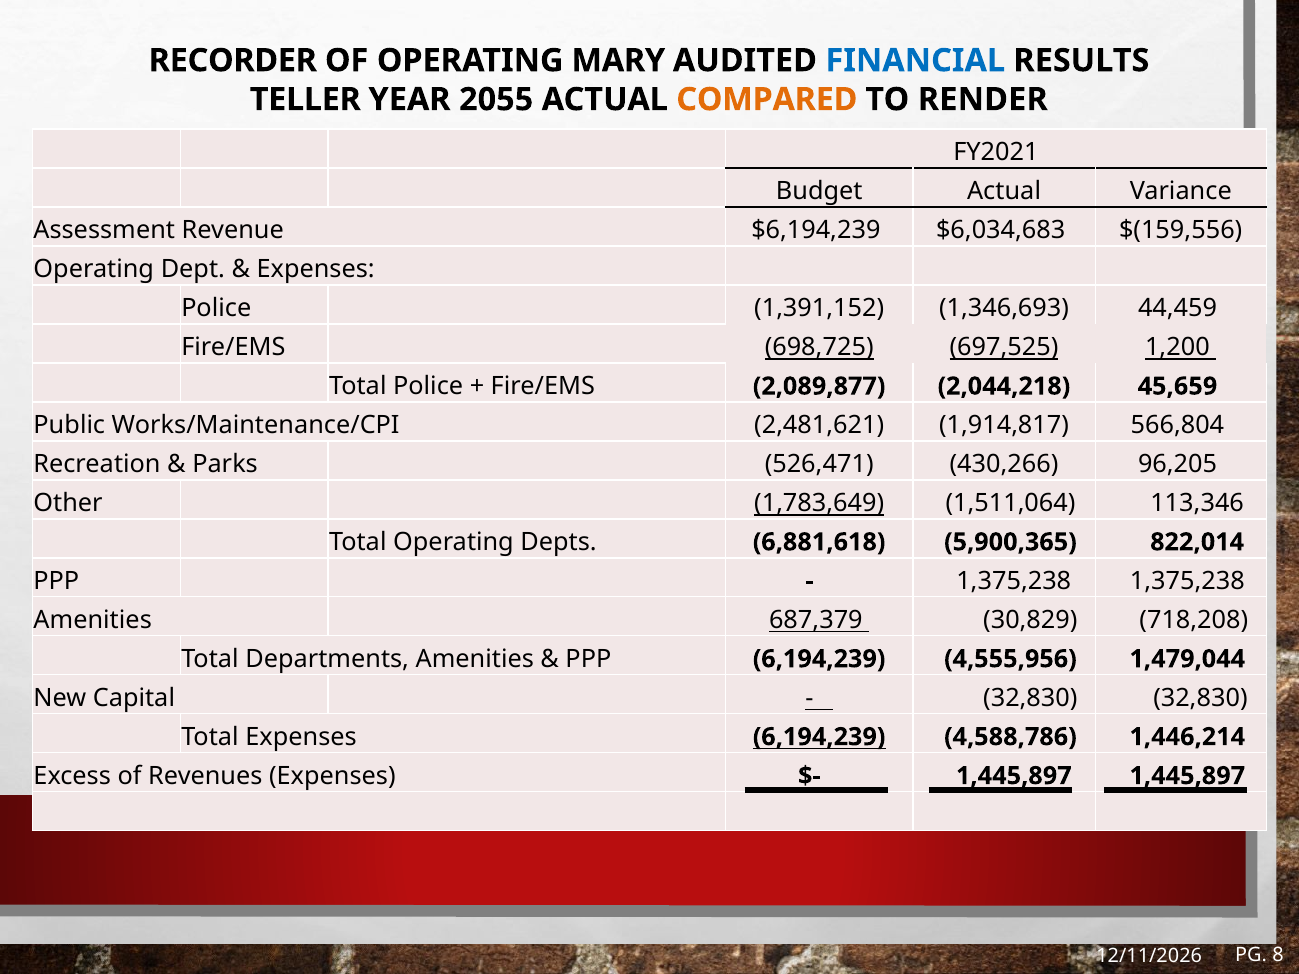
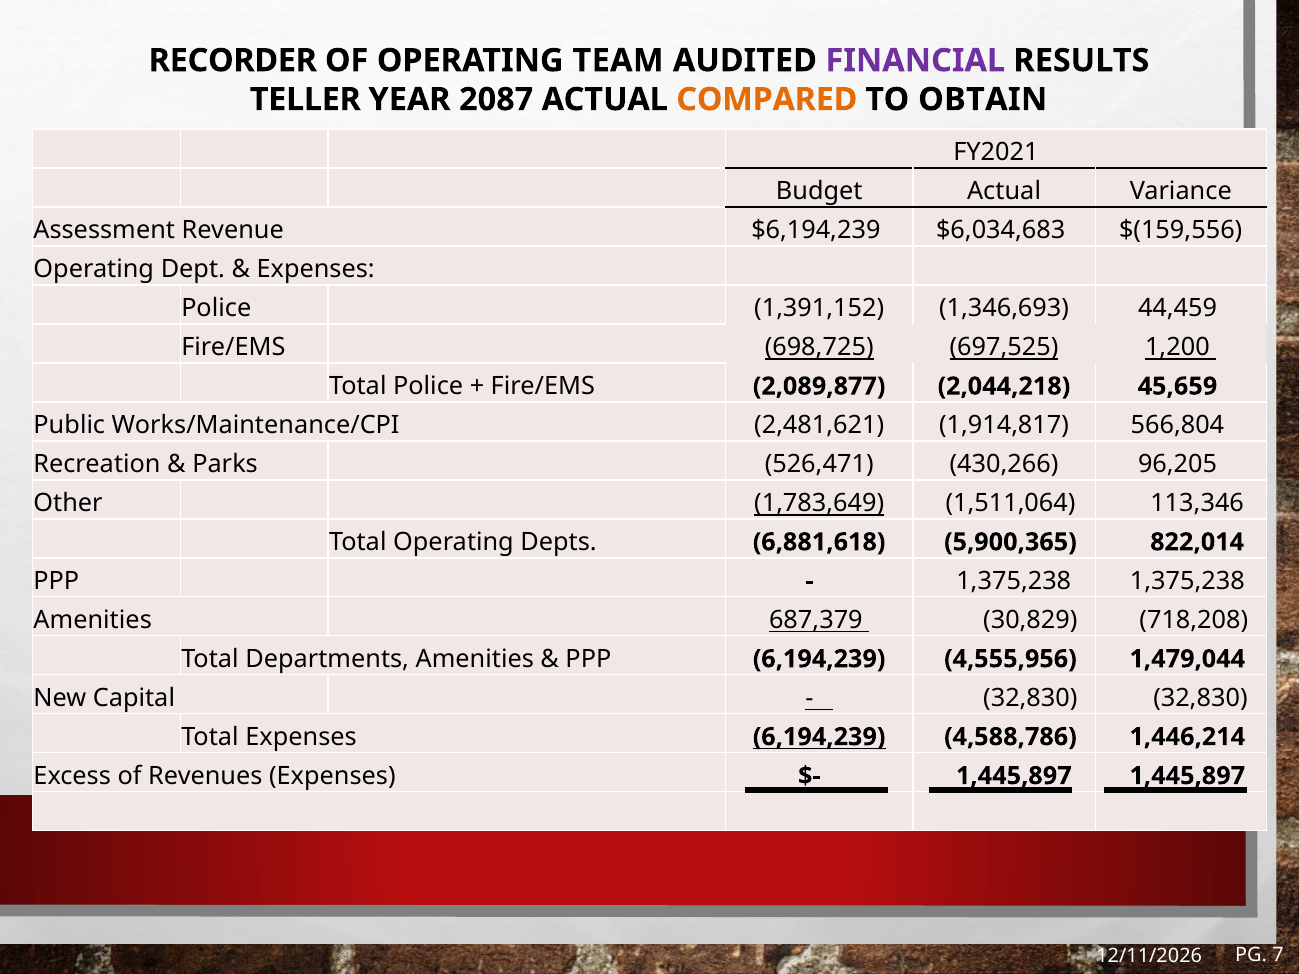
MARY: MARY -> TEAM
FINANCIAL colour: blue -> purple
2055: 2055 -> 2087
RENDER: RENDER -> OBTAIN
8: 8 -> 7
